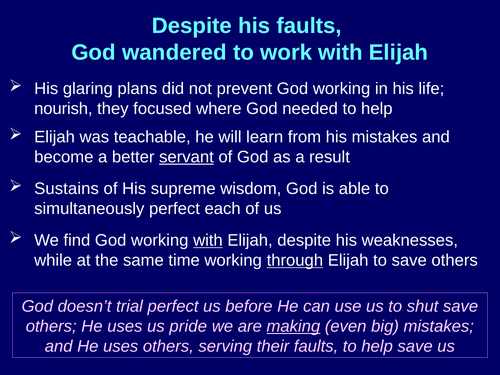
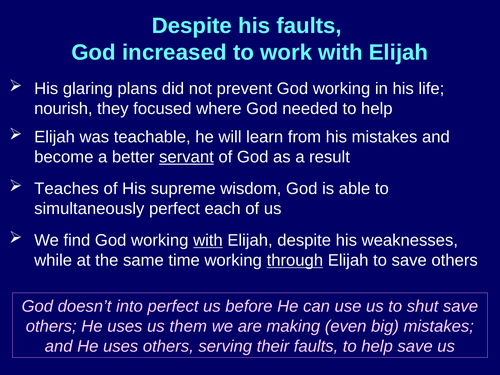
wandered: wandered -> increased
Sustains: Sustains -> Teaches
trial: trial -> into
pride: pride -> them
making underline: present -> none
